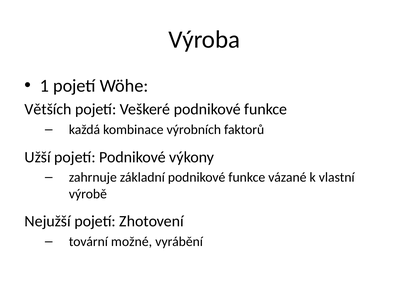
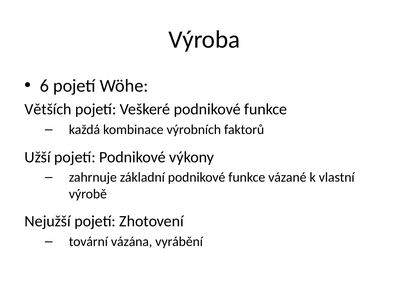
1: 1 -> 6
možné: možné -> vázána
